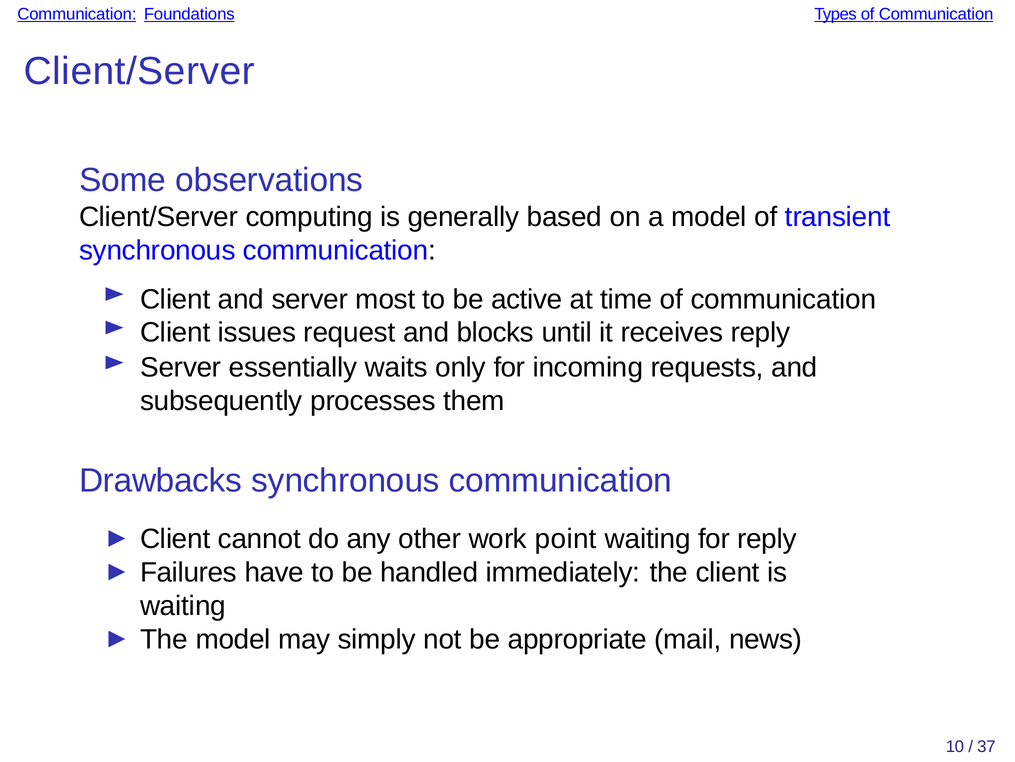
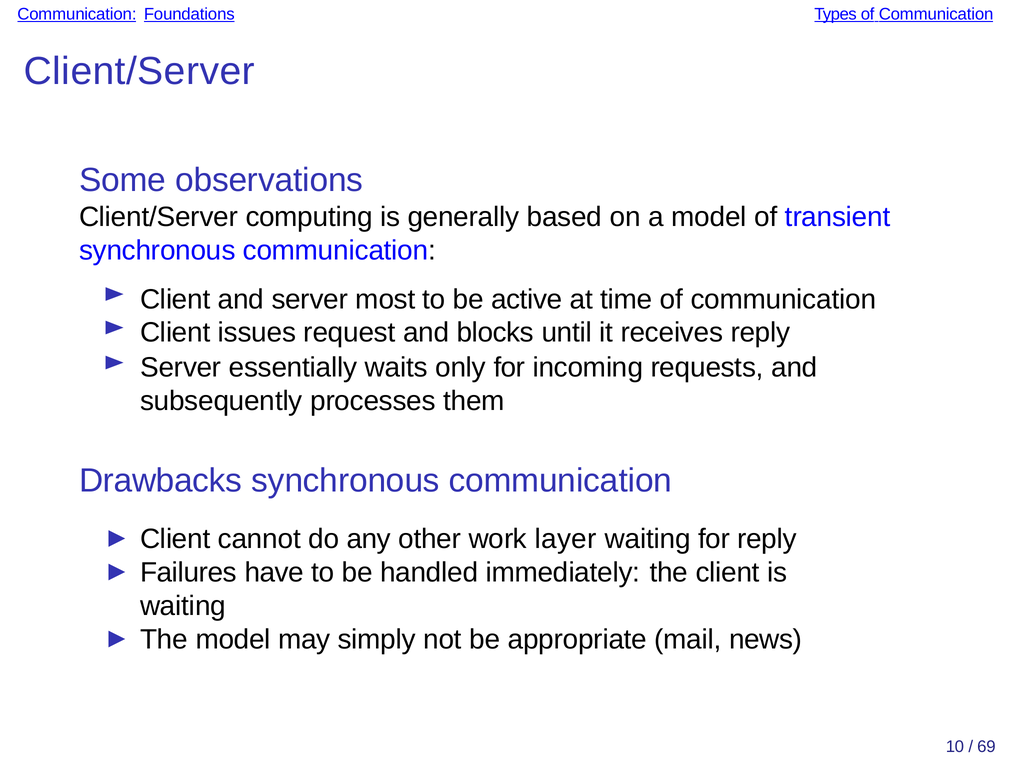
point: point -> layer
37: 37 -> 69
